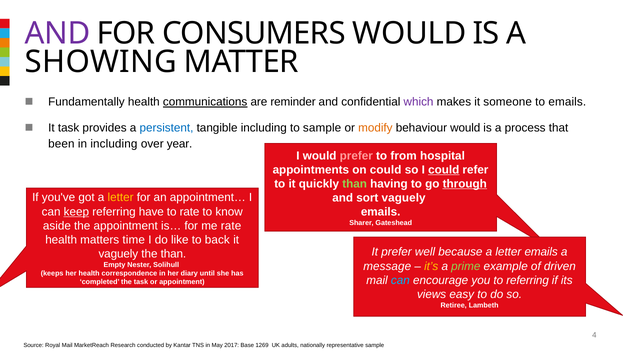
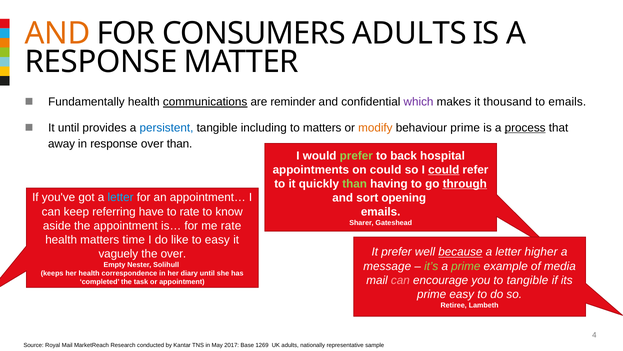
AND at (57, 33) colour: purple -> orange
CONSUMERS WOULD: WOULD -> ADULTS
SHOWING at (101, 62): SHOWING -> RESPONSE
someone: someone -> thousand
It task: task -> until
to sample: sample -> matters
behaviour would: would -> prime
process underline: none -> present
been: been -> away
in including: including -> response
over year: year -> than
prefer at (356, 155) colour: pink -> light green
from: from -> back
letter at (121, 197) colour: yellow -> light blue
sort vaguely: vaguely -> opening
keep underline: present -> none
to back: back -> easy
because underline: none -> present
letter emails: emails -> higher
the than: than -> over
it’s colour: yellow -> light green
driven: driven -> media
can at (400, 280) colour: light blue -> pink
to referring: referring -> tangible
views at (432, 294): views -> prime
